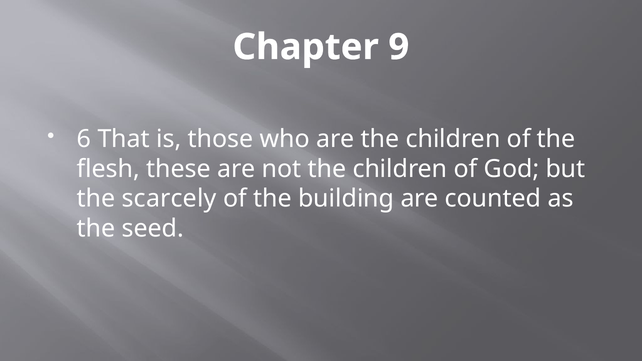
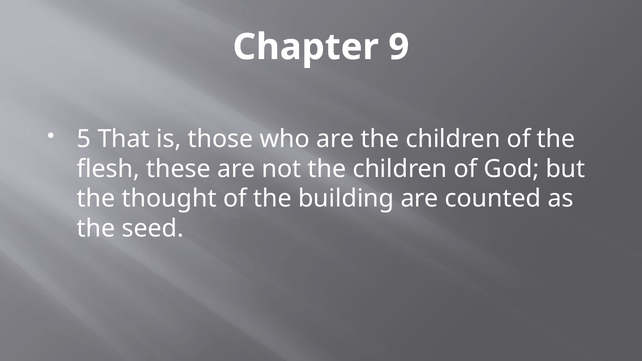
6: 6 -> 5
scarcely: scarcely -> thought
